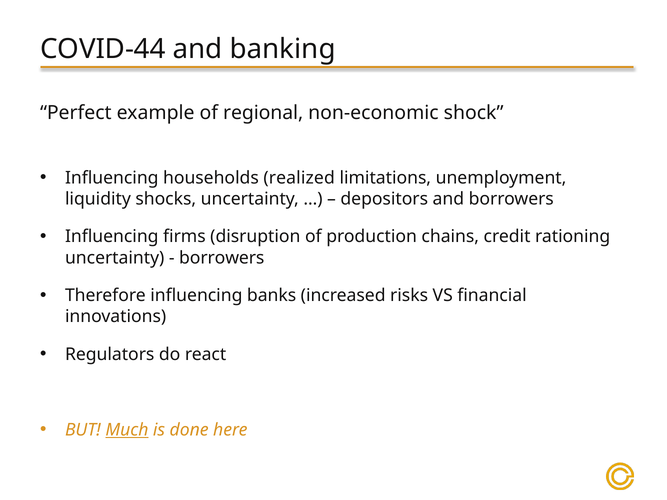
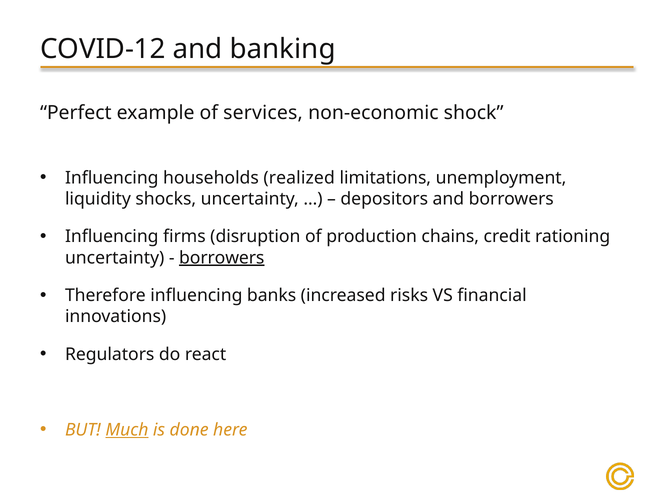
COVID-44: COVID-44 -> COVID-12
regional: regional -> services
borrowers at (222, 258) underline: none -> present
